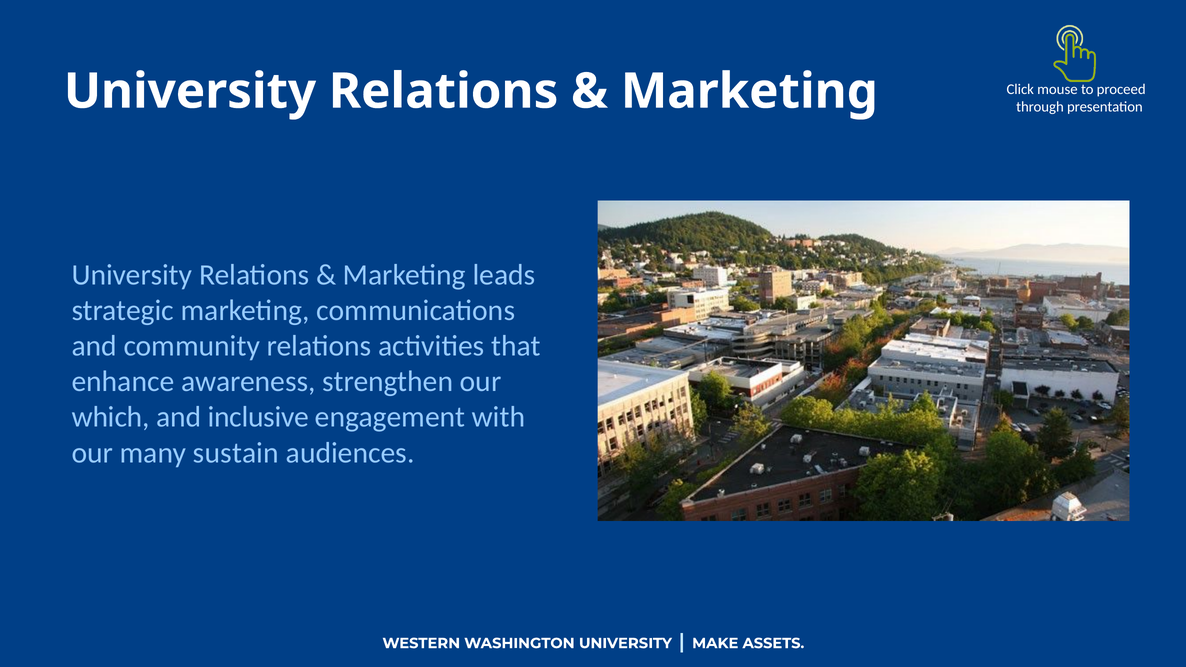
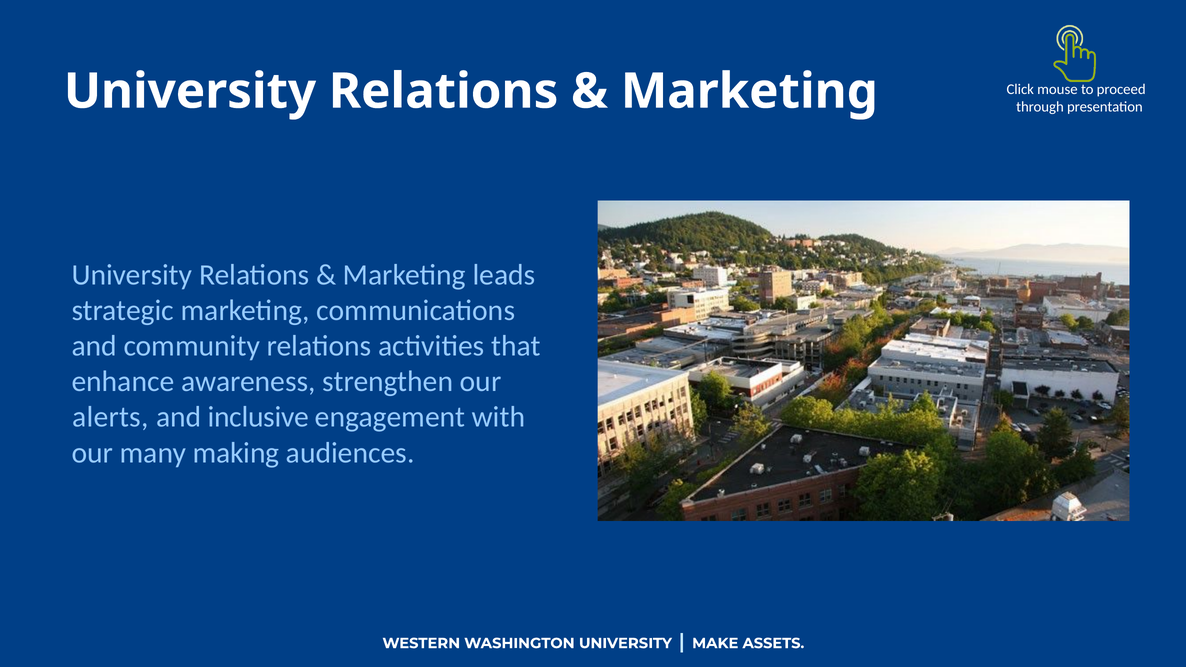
which: which -> alerts
sustain: sustain -> making
